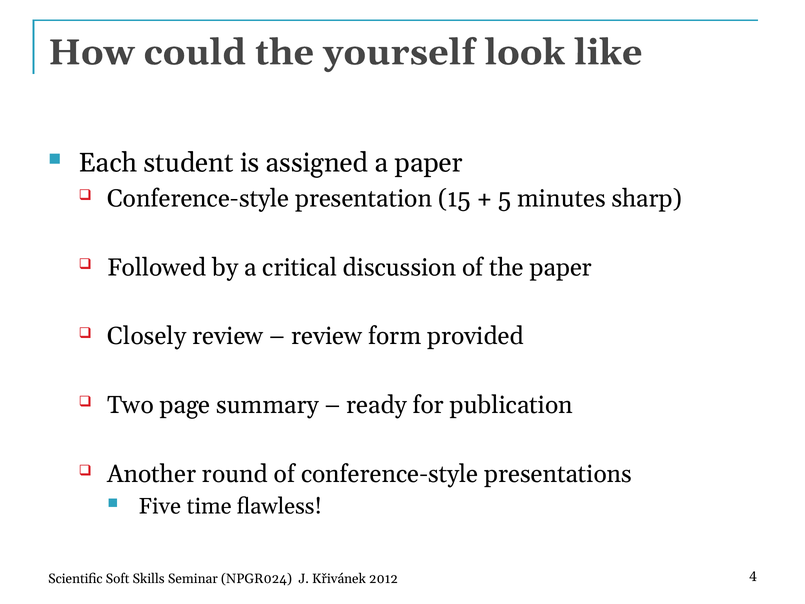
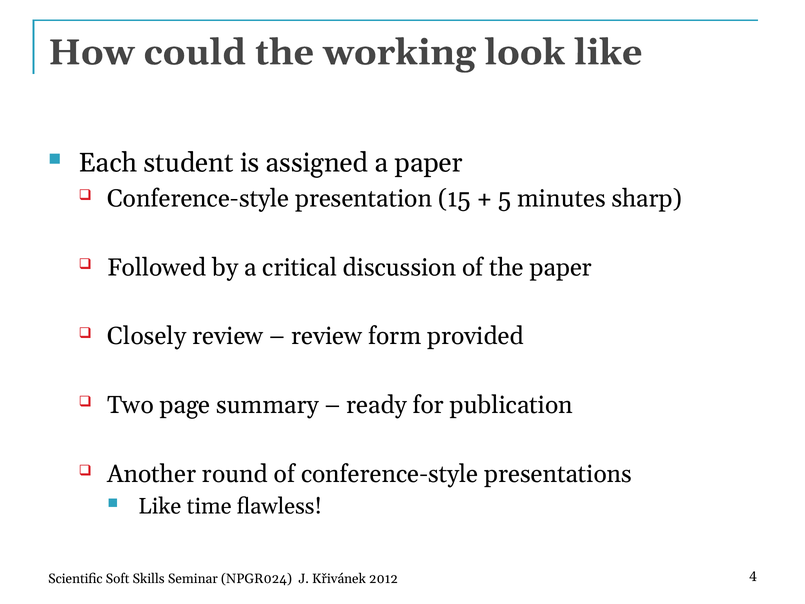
yourself: yourself -> working
Five at (160, 506): Five -> Like
